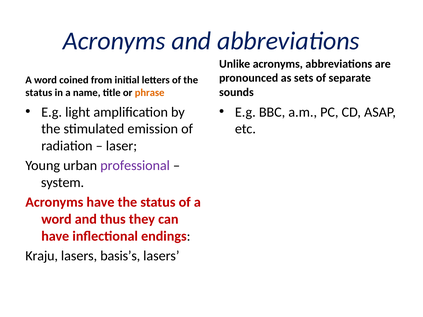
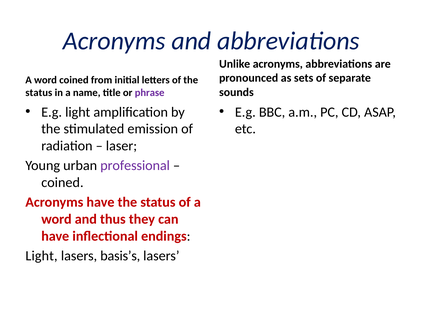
phrase colour: orange -> purple
system at (63, 183): system -> coined
Kraju at (42, 256): Kraju -> Light
